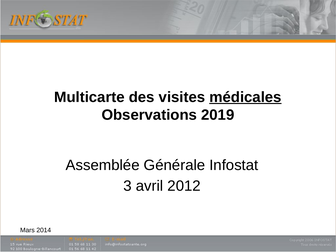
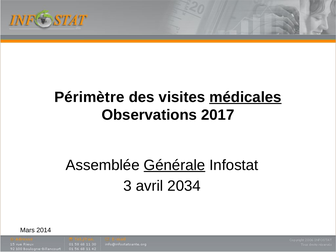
Multicarte: Multicarte -> Périmètre
2019: 2019 -> 2017
Générale underline: none -> present
2012: 2012 -> 2034
